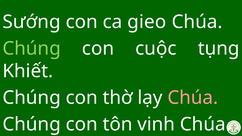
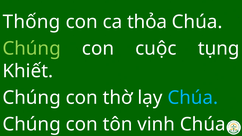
Sướng: Sướng -> Thống
gieo: gieo -> thỏa
Chúa at (193, 98) colour: pink -> light blue
